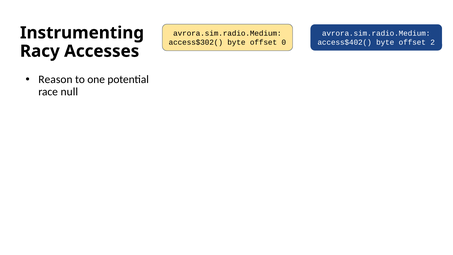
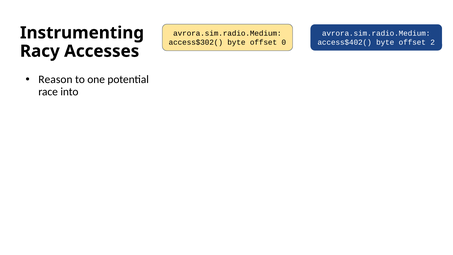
null: null -> into
